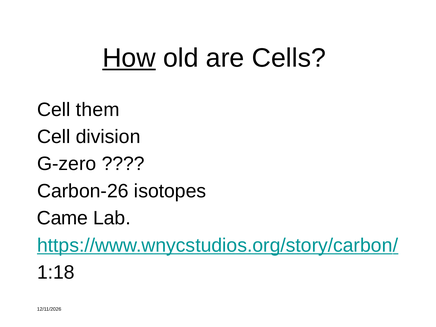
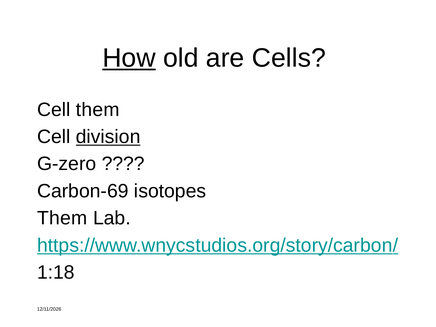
division underline: none -> present
Carbon-26: Carbon-26 -> Carbon-69
Came at (62, 218): Came -> Them
